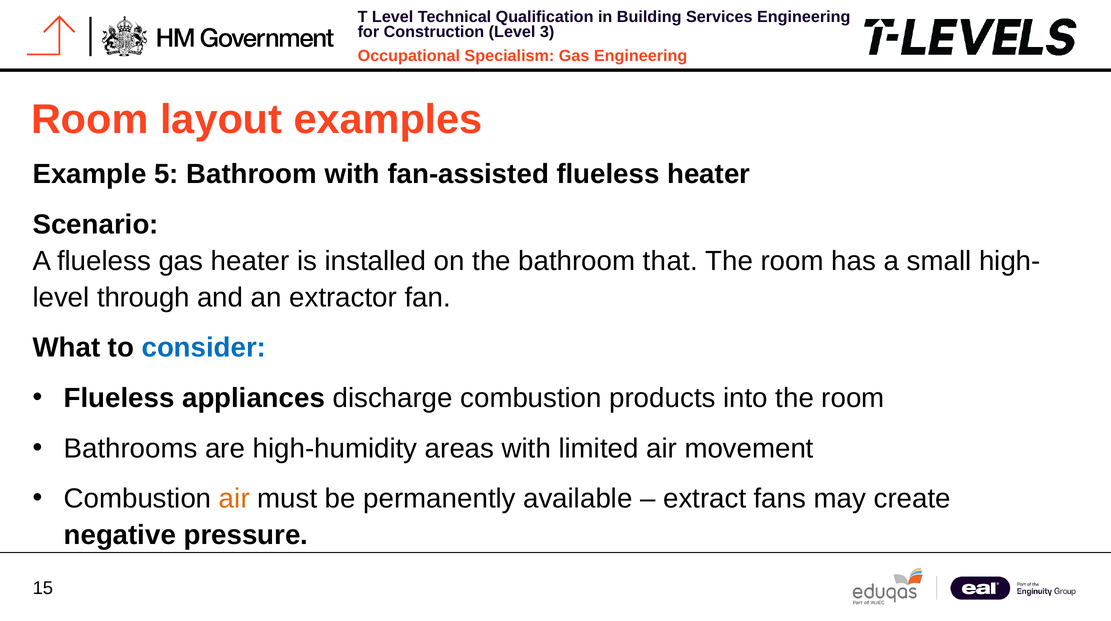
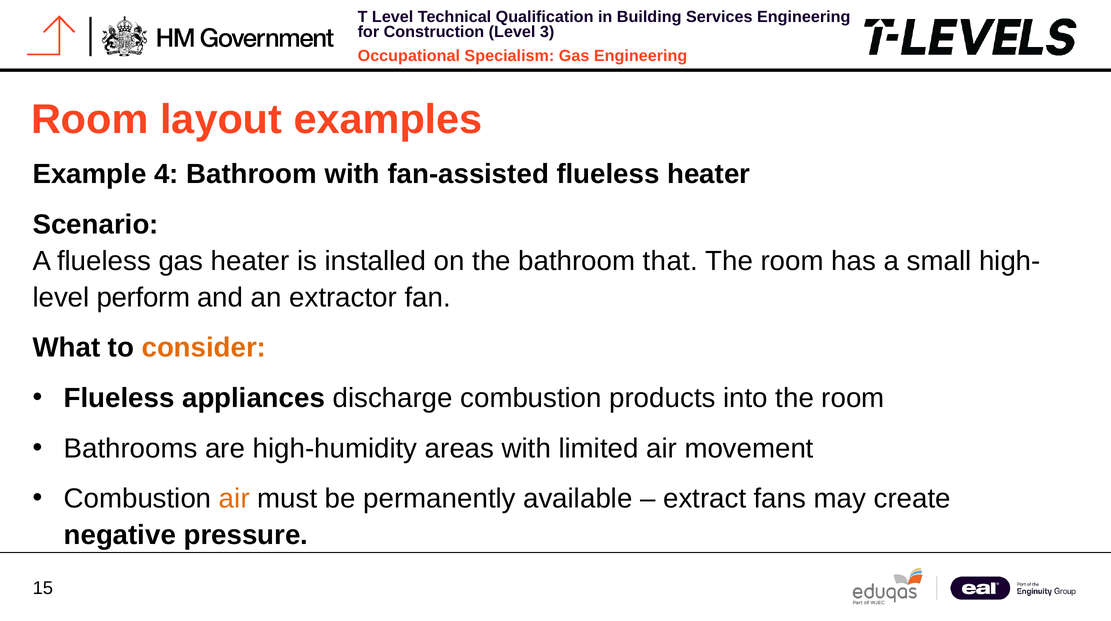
5: 5 -> 4
through: through -> perform
consider colour: blue -> orange
